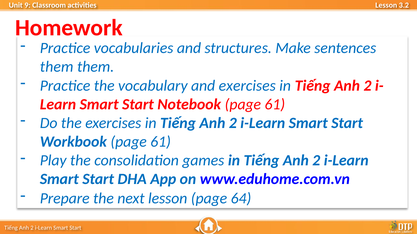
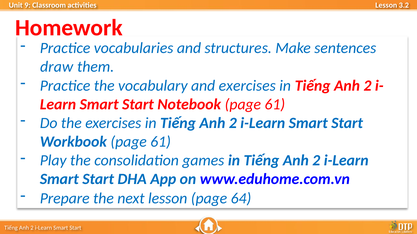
them at (57, 67): them -> draw
